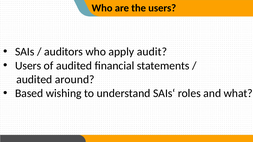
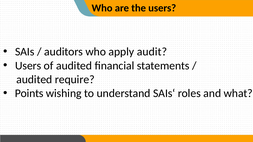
around: around -> require
Based: Based -> Points
